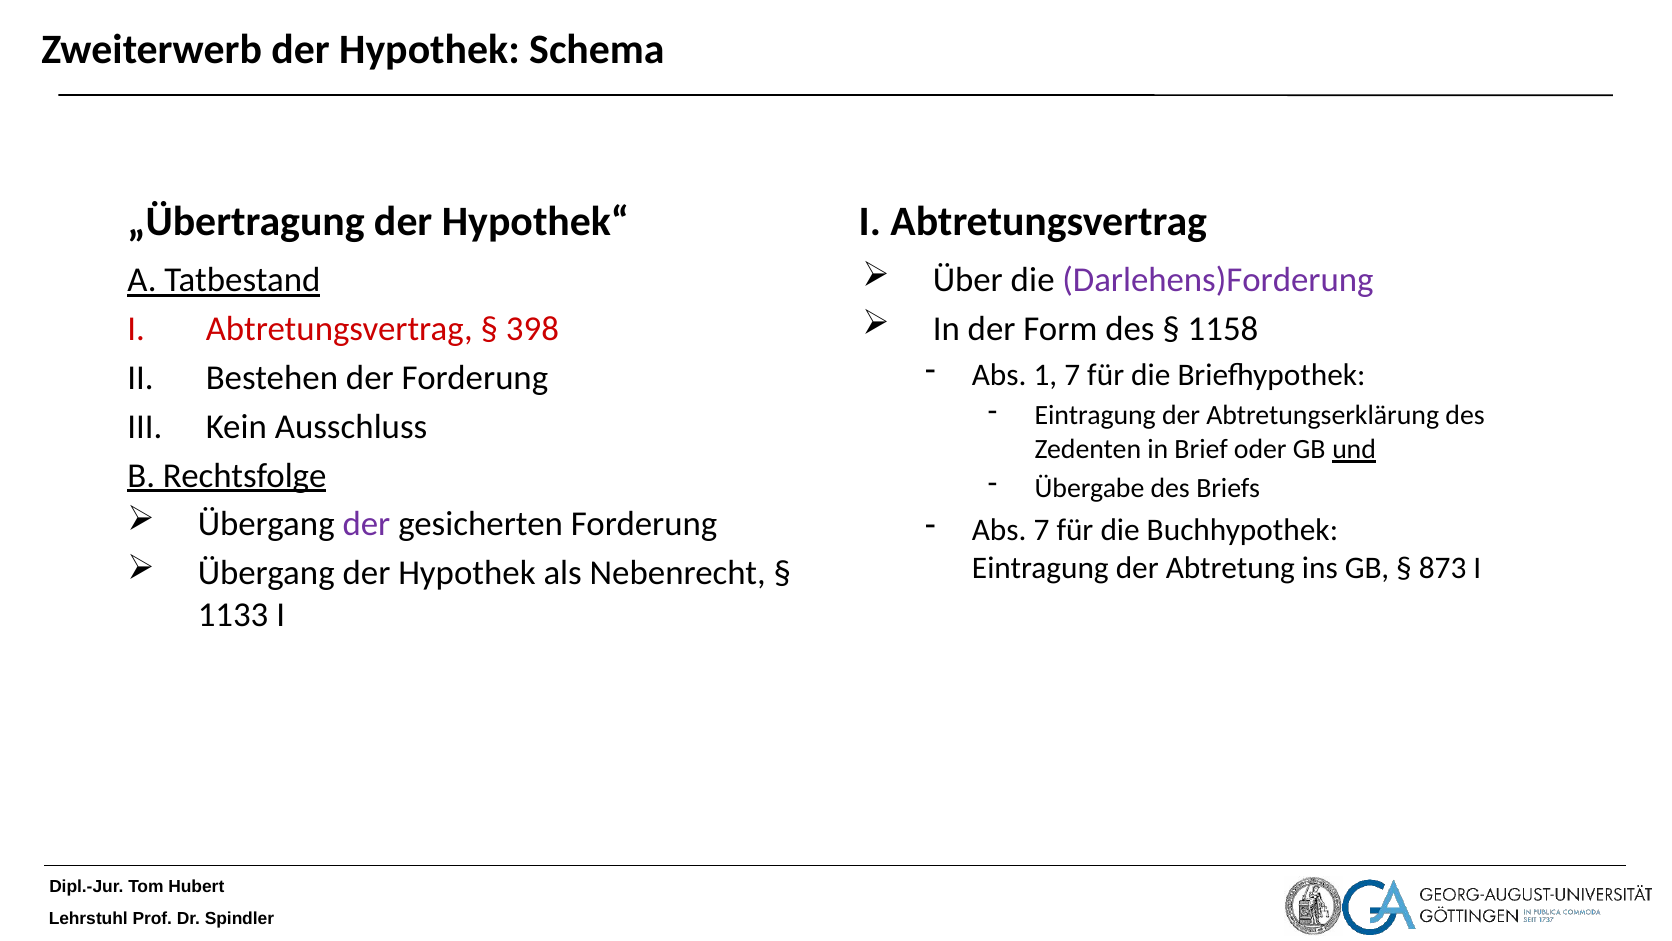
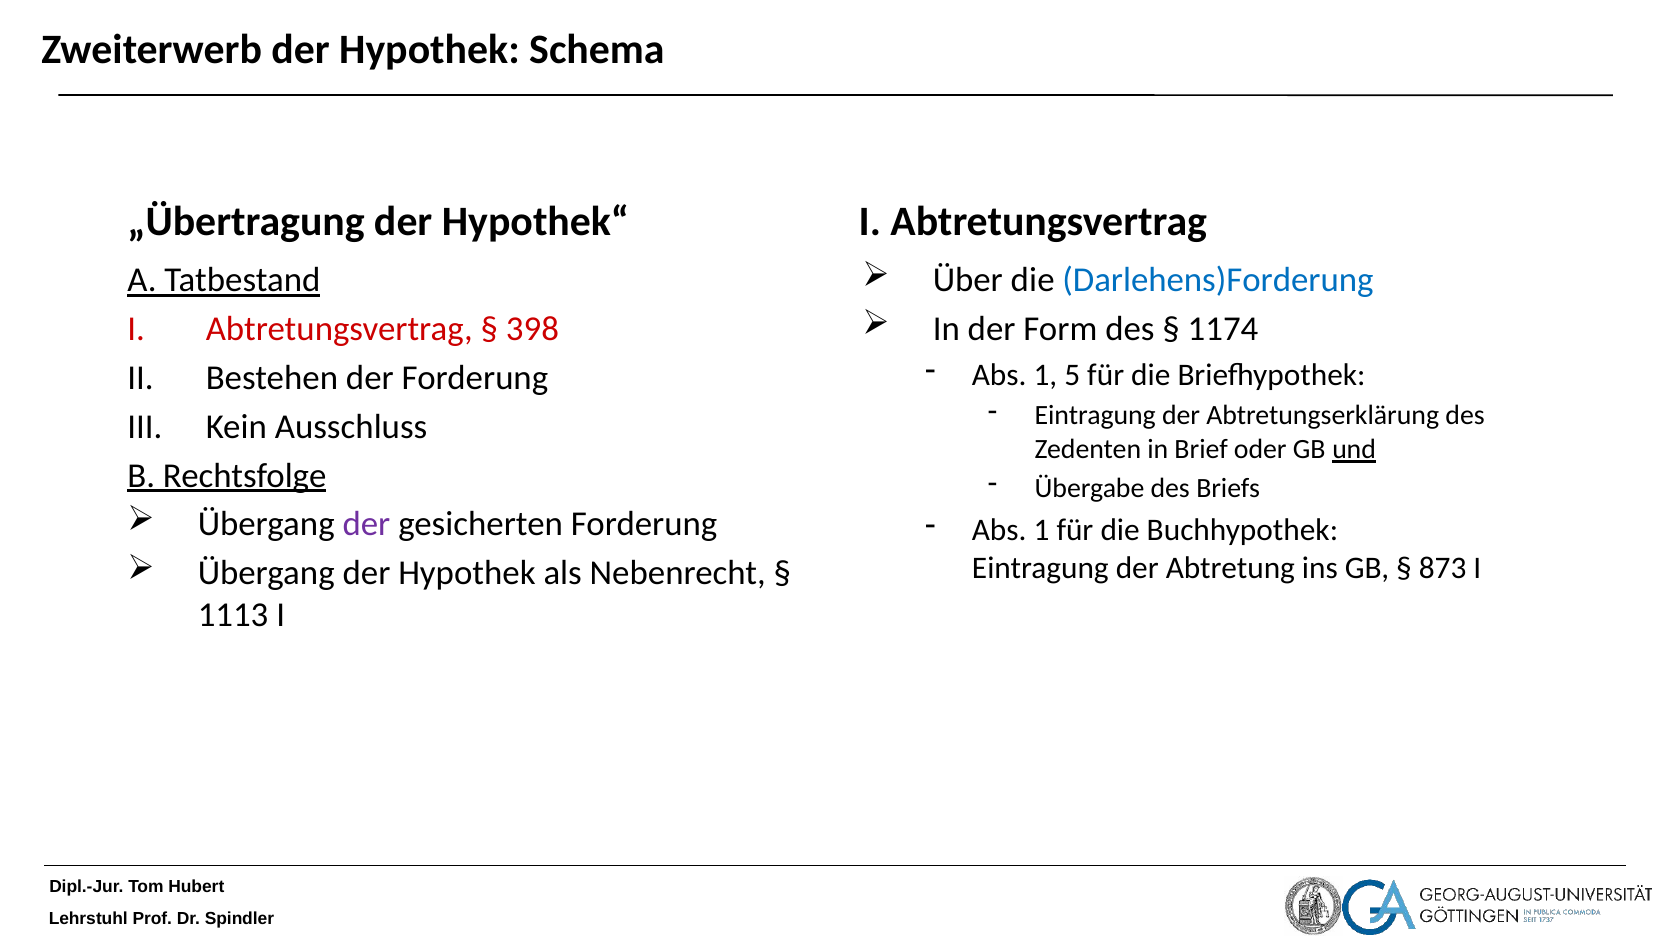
Darlehens)Forderung colour: purple -> blue
1158: 1158 -> 1174
1 7: 7 -> 5
7 at (1042, 530): 7 -> 1
1133: 1133 -> 1113
